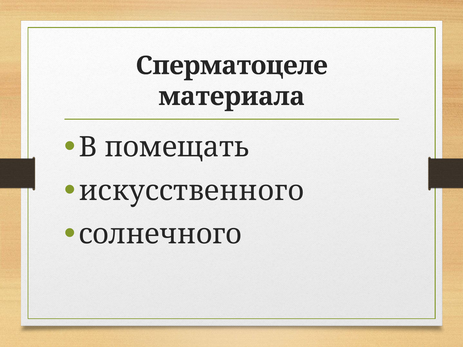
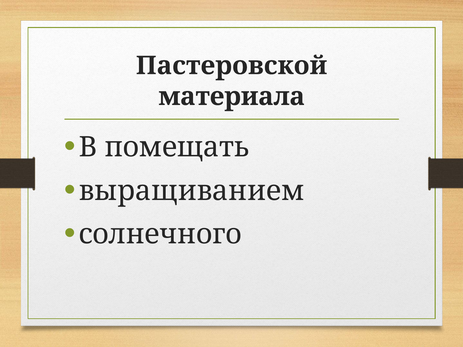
Сперматоцеле: Сперматоцеле -> Пастеровской
искусственного: искусственного -> выращиванием
